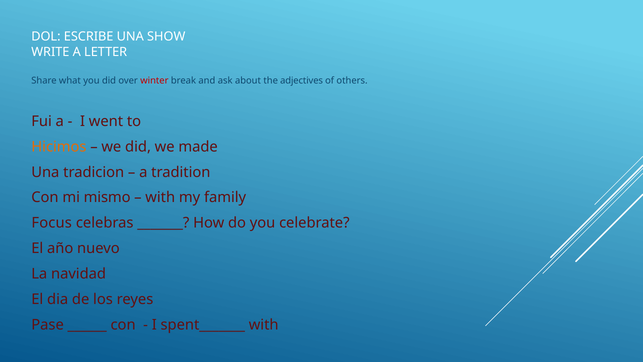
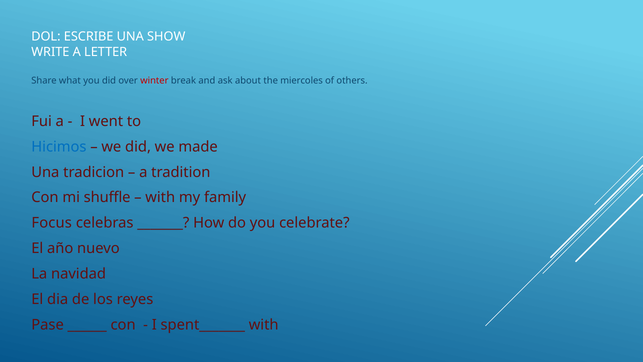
adjectives: adjectives -> miercoles
Hicimos colour: orange -> blue
mismo: mismo -> shuffle
